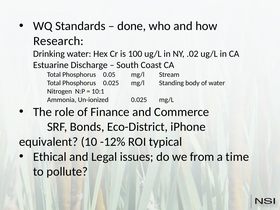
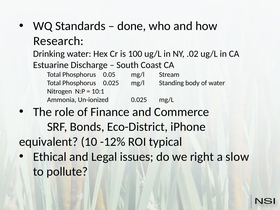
from: from -> right
time: time -> slow
